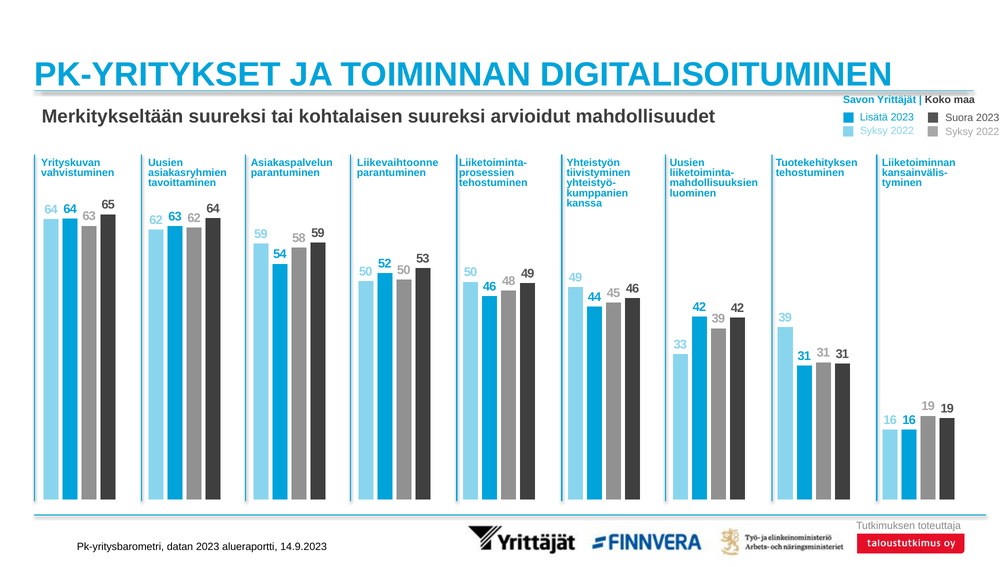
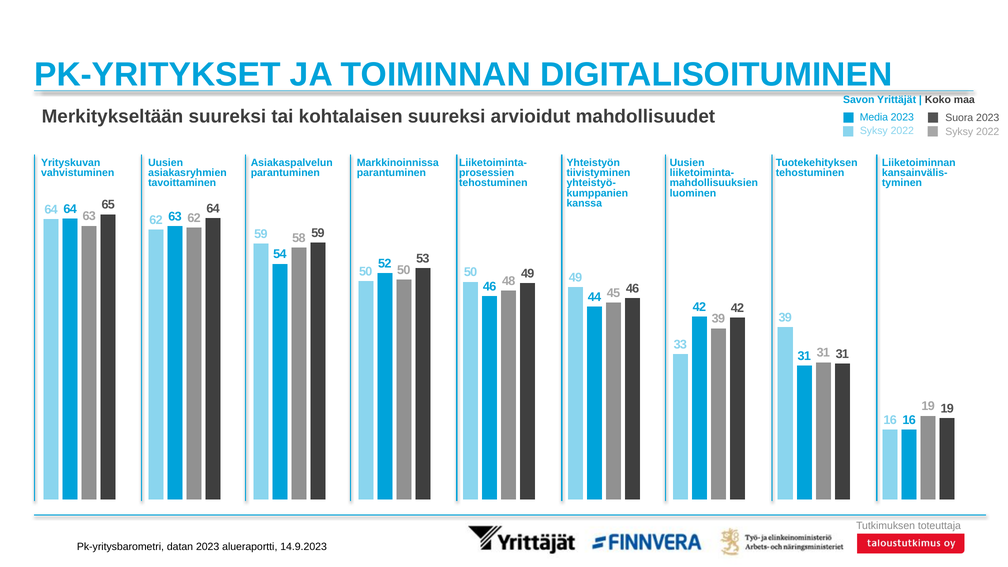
Lisätä: Lisätä -> Media
Liikevaihtoonne: Liikevaihtoonne -> Markkinoinnissa
